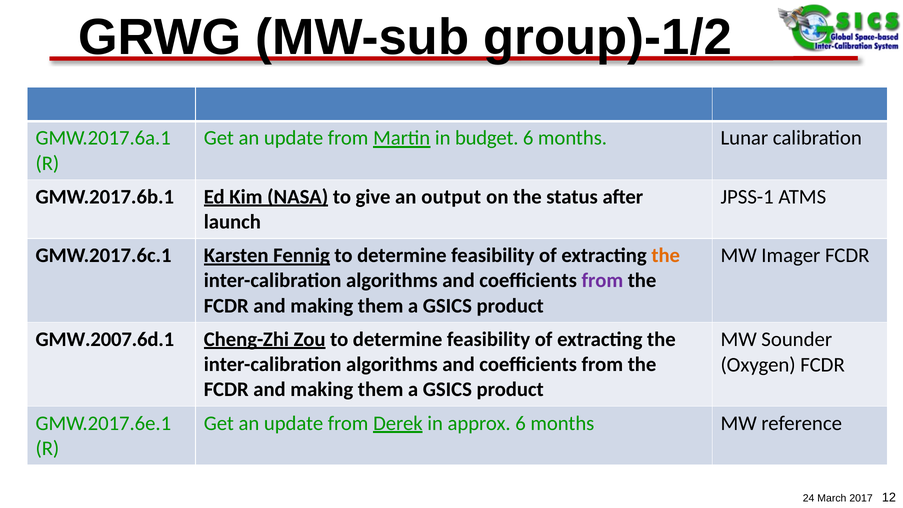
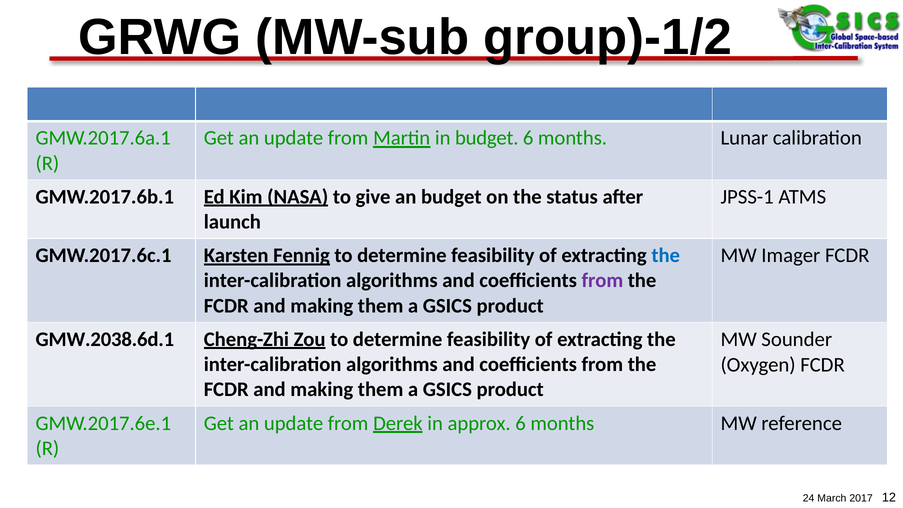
an output: output -> budget
the at (666, 255) colour: orange -> blue
GMW.2007.6d.1: GMW.2007.6d.1 -> GMW.2038.6d.1
